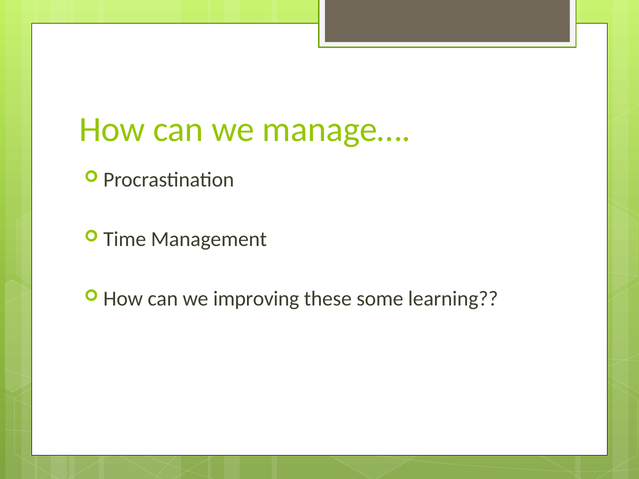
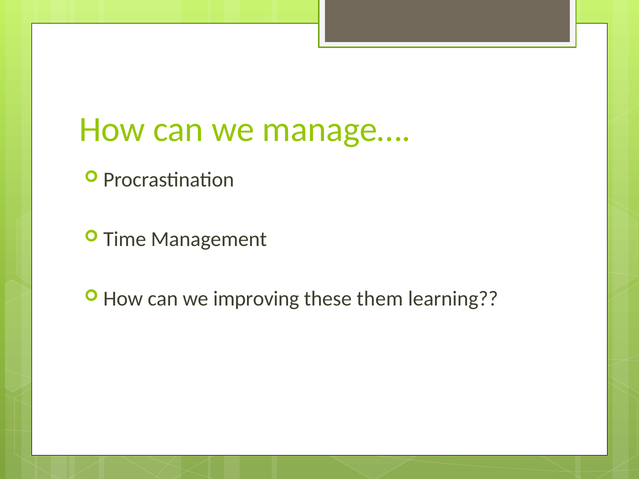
some: some -> them
